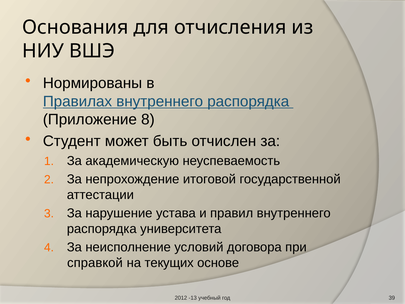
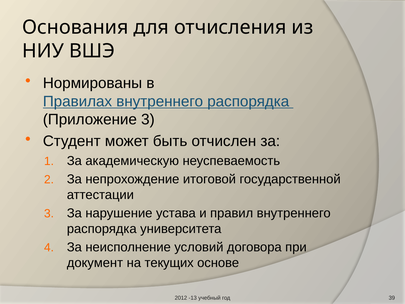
Приложение 8: 8 -> 3
справкой: справкой -> документ
